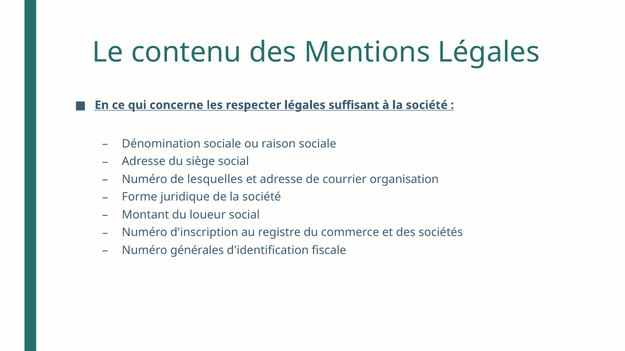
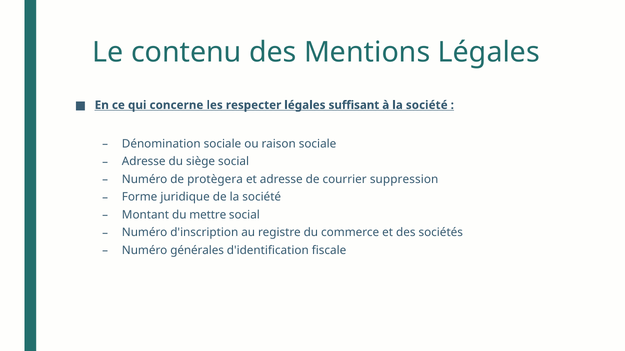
lesquelles: lesquelles -> protègera
organisation: organisation -> suppression
loueur: loueur -> mettre
